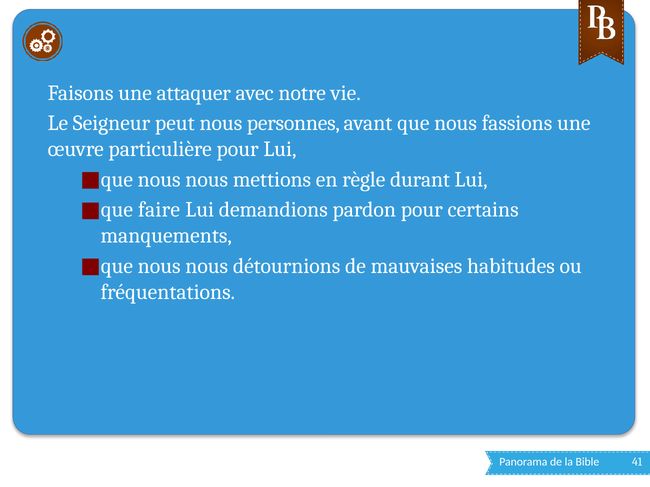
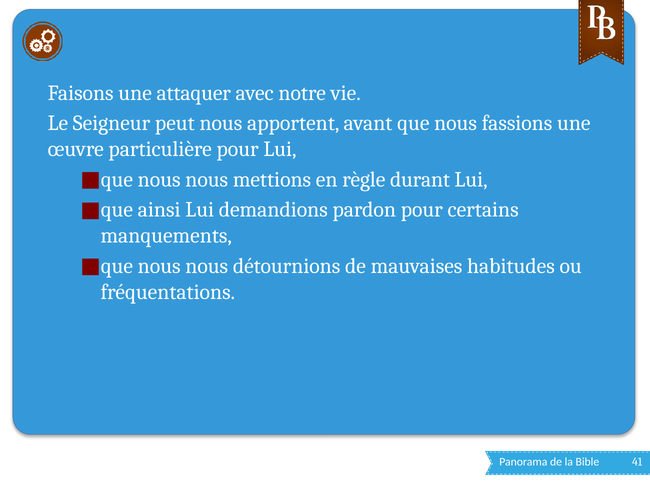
personnes: personnes -> apportent
faire: faire -> ainsi
